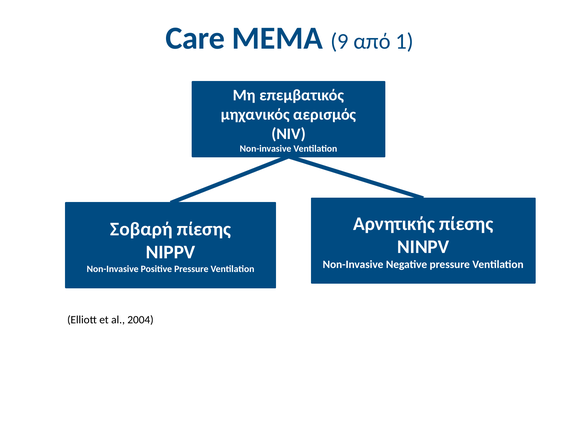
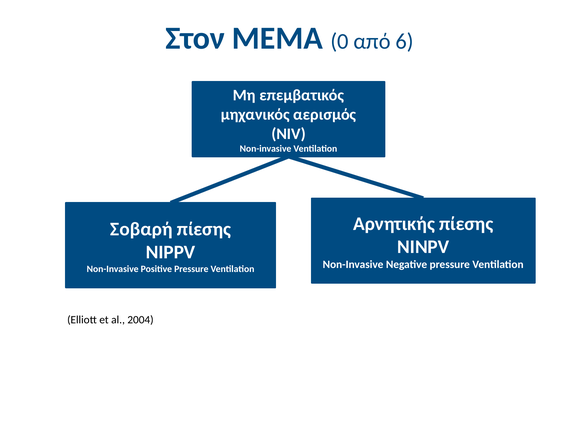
Care: Care -> Στον
9: 9 -> 0
1: 1 -> 6
